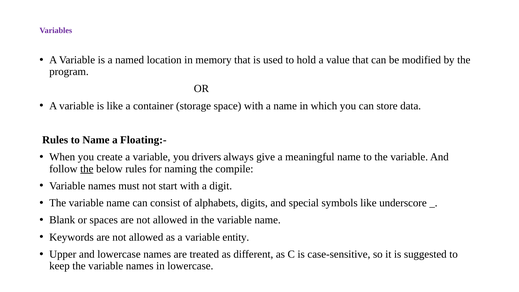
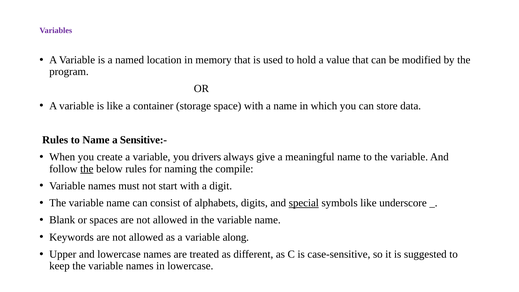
Floating:-: Floating:- -> Sensitive:-
special underline: none -> present
entity: entity -> along
